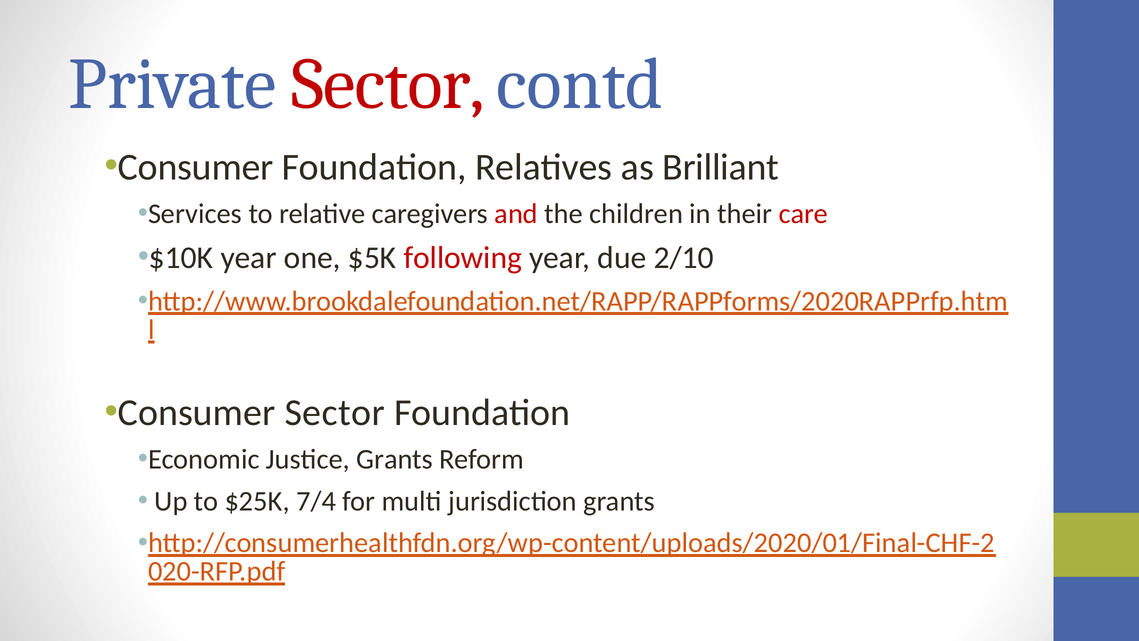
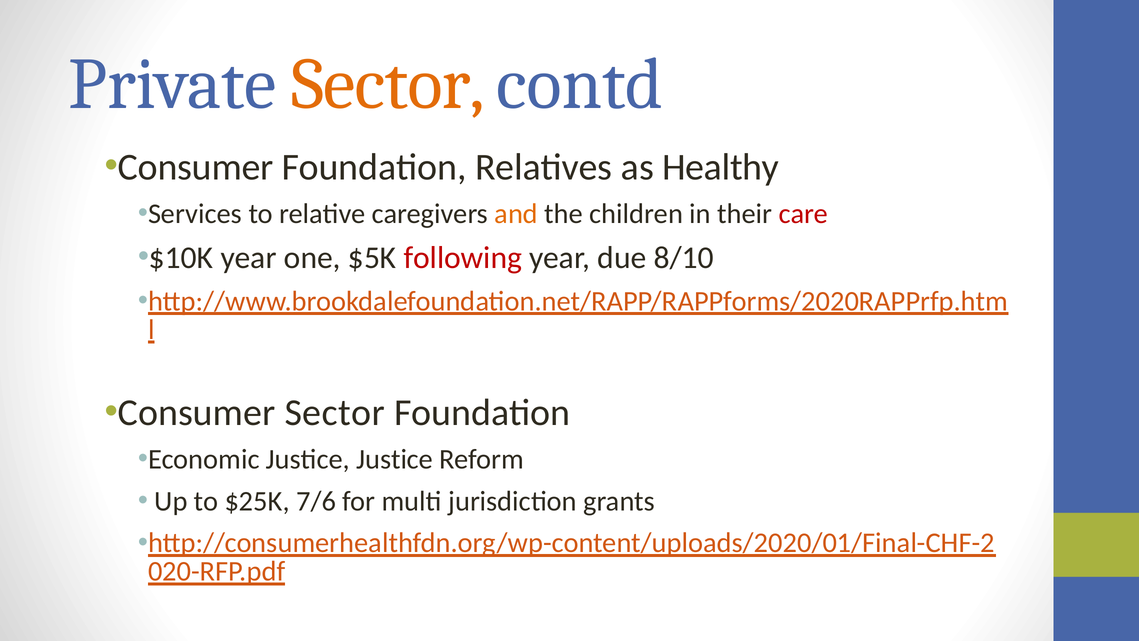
Sector at (388, 84) colour: red -> orange
Brilliant: Brilliant -> Healthy
and colour: red -> orange
2/10: 2/10 -> 8/10
Justice Grants: Grants -> Justice
7/4: 7/4 -> 7/6
